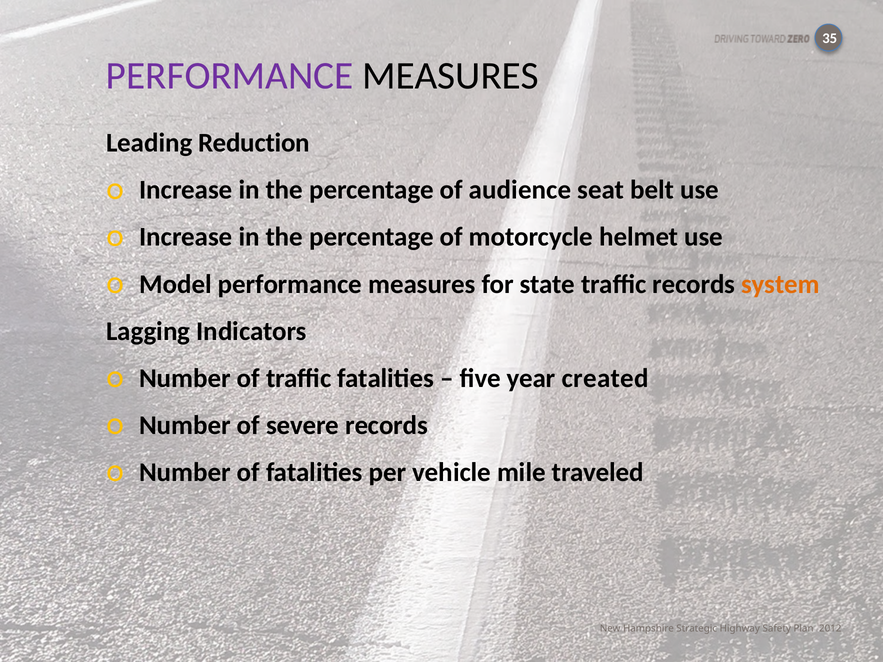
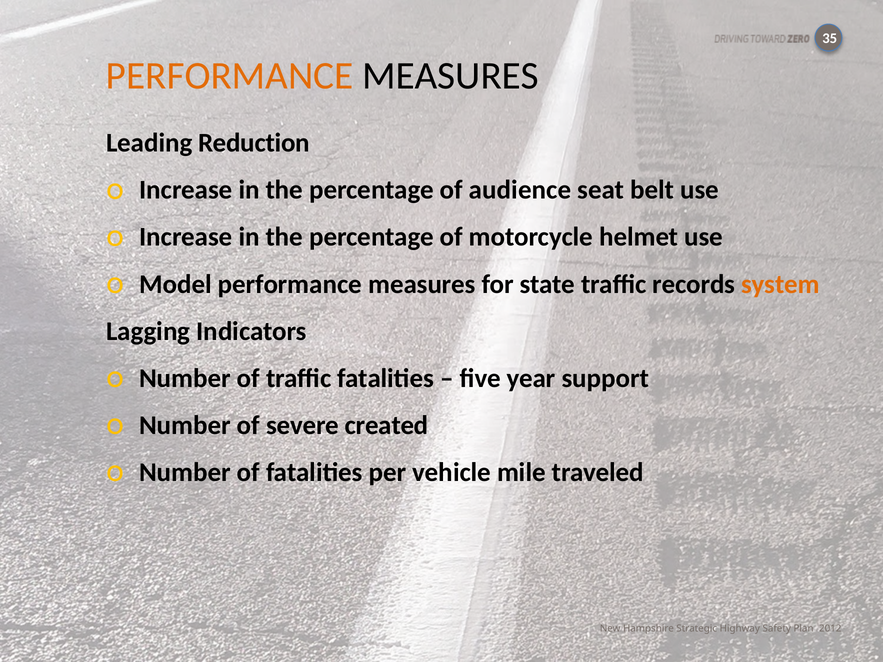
PERFORMANCE at (230, 76) colour: purple -> orange
created: created -> support
severe records: records -> created
